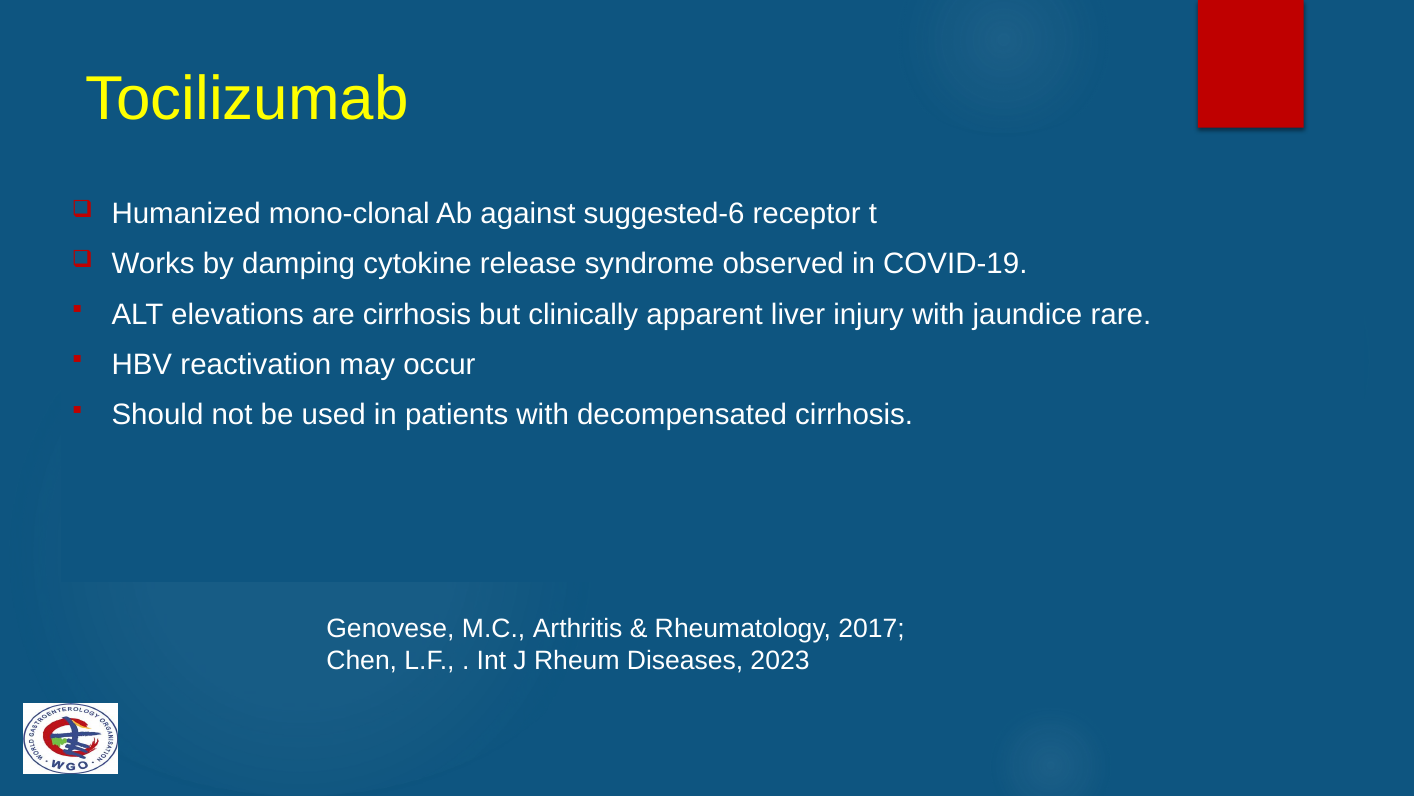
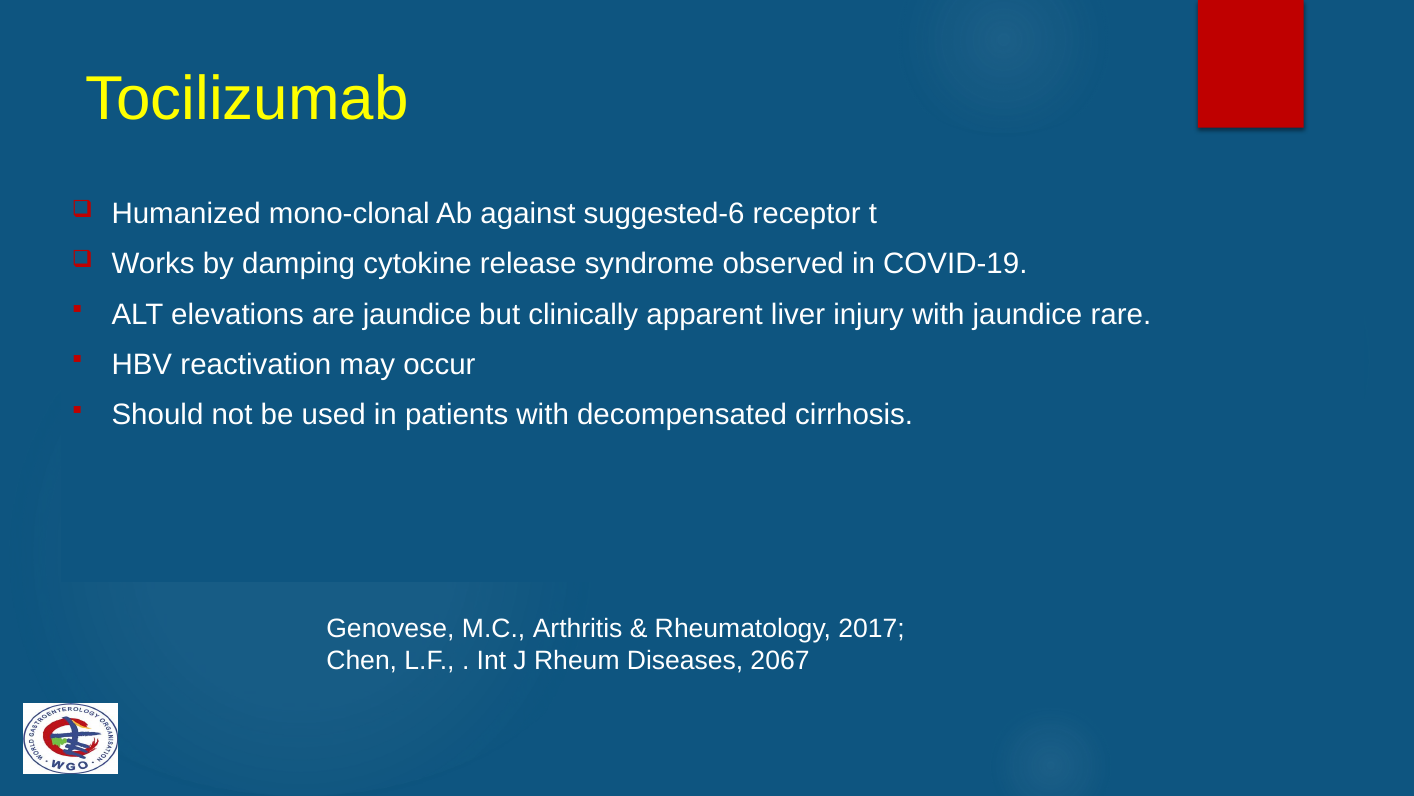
are cirrhosis: cirrhosis -> jaundice
2023: 2023 -> 2067
